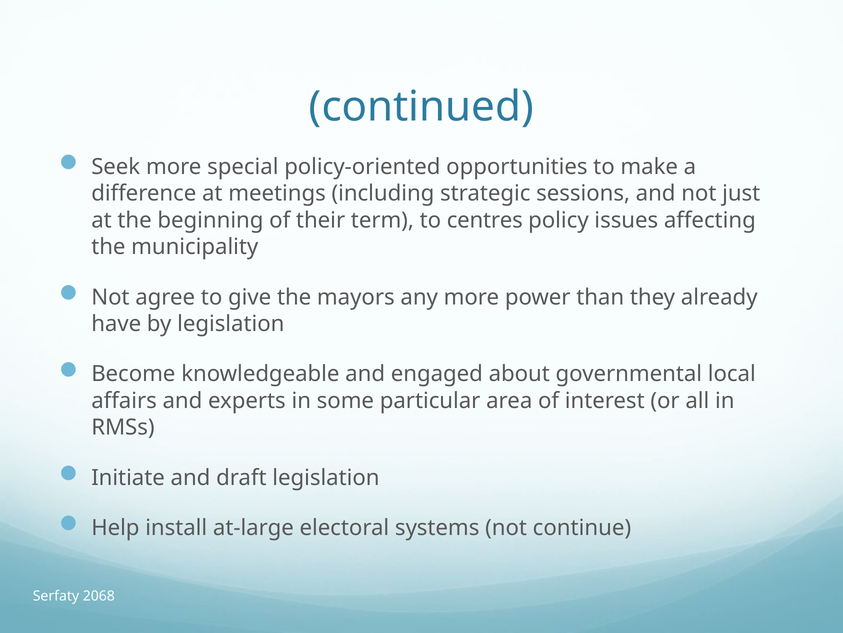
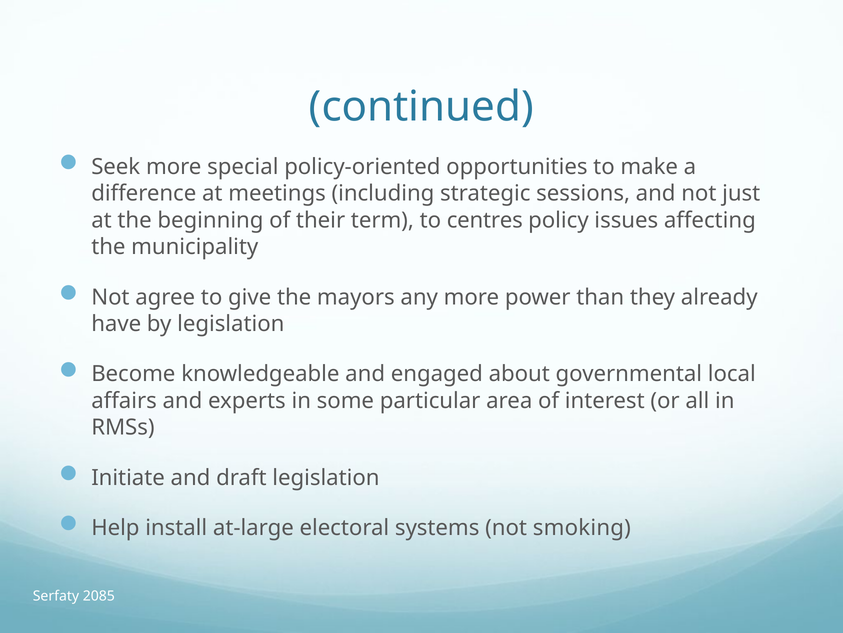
continue: continue -> smoking
2068: 2068 -> 2085
